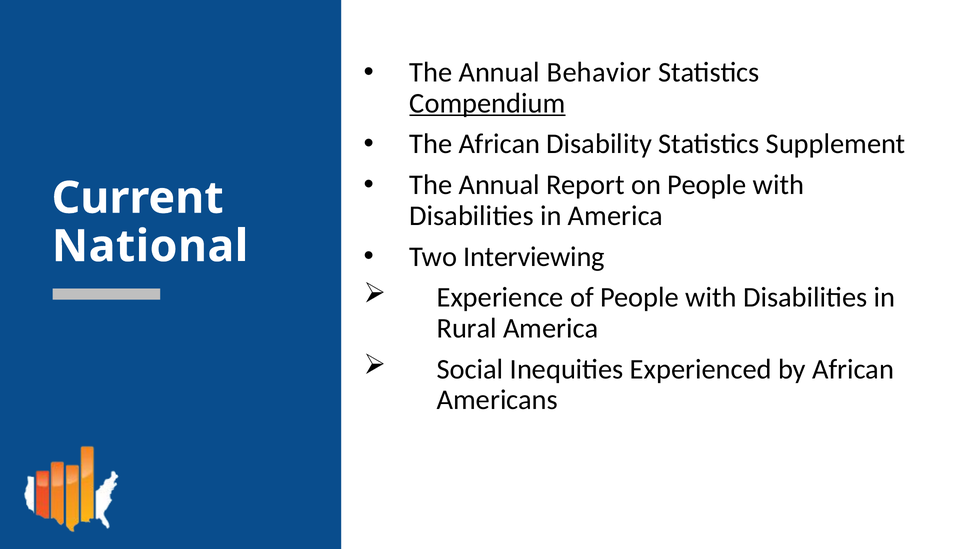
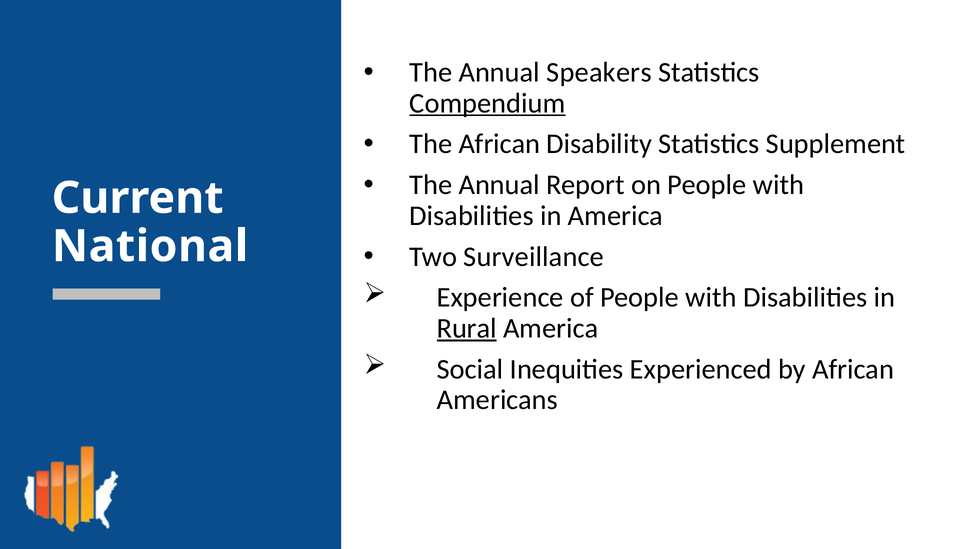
Behavior: Behavior -> Speakers
Interviewing: Interviewing -> Surveillance
Rural underline: none -> present
